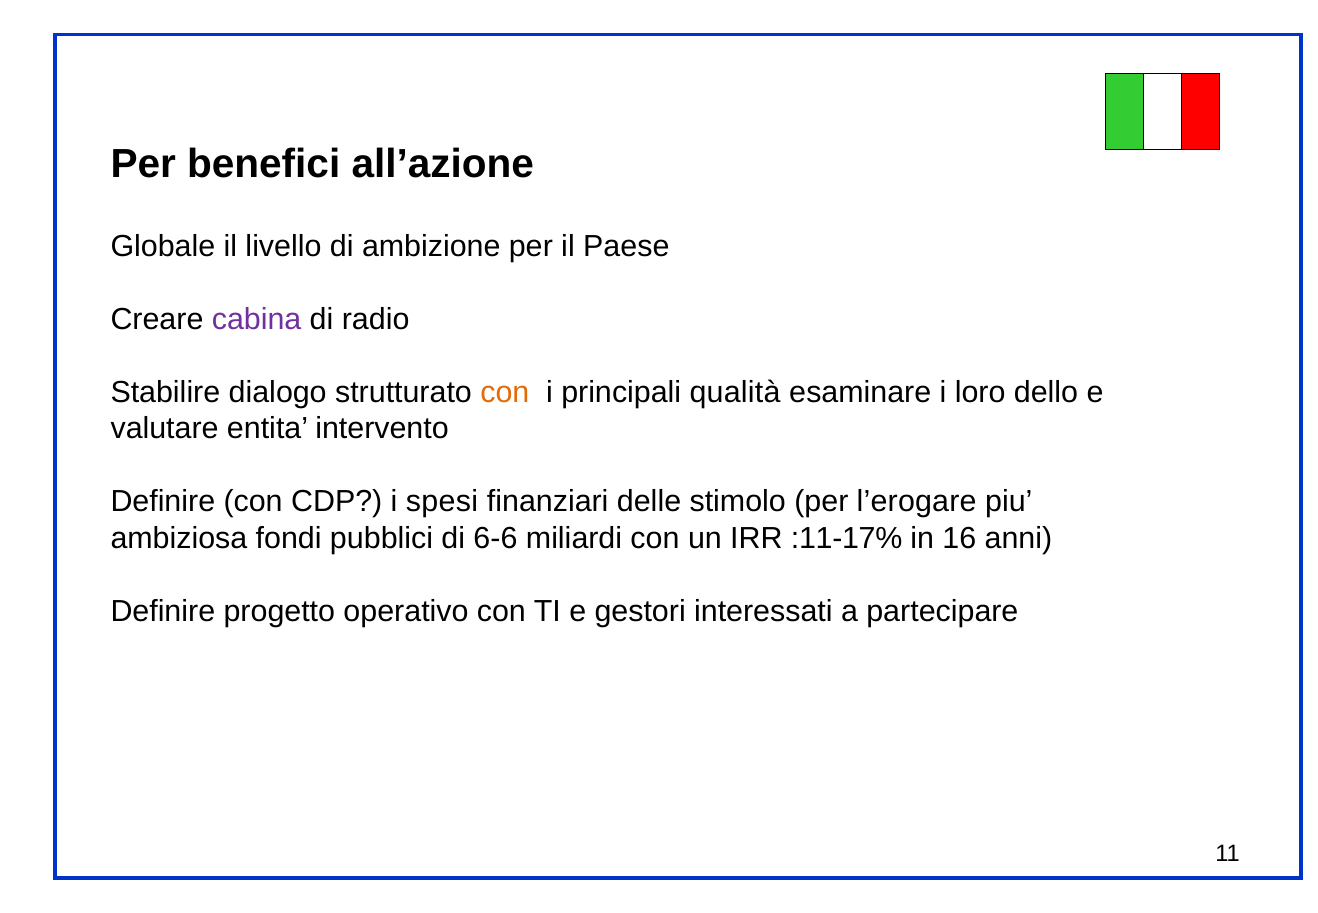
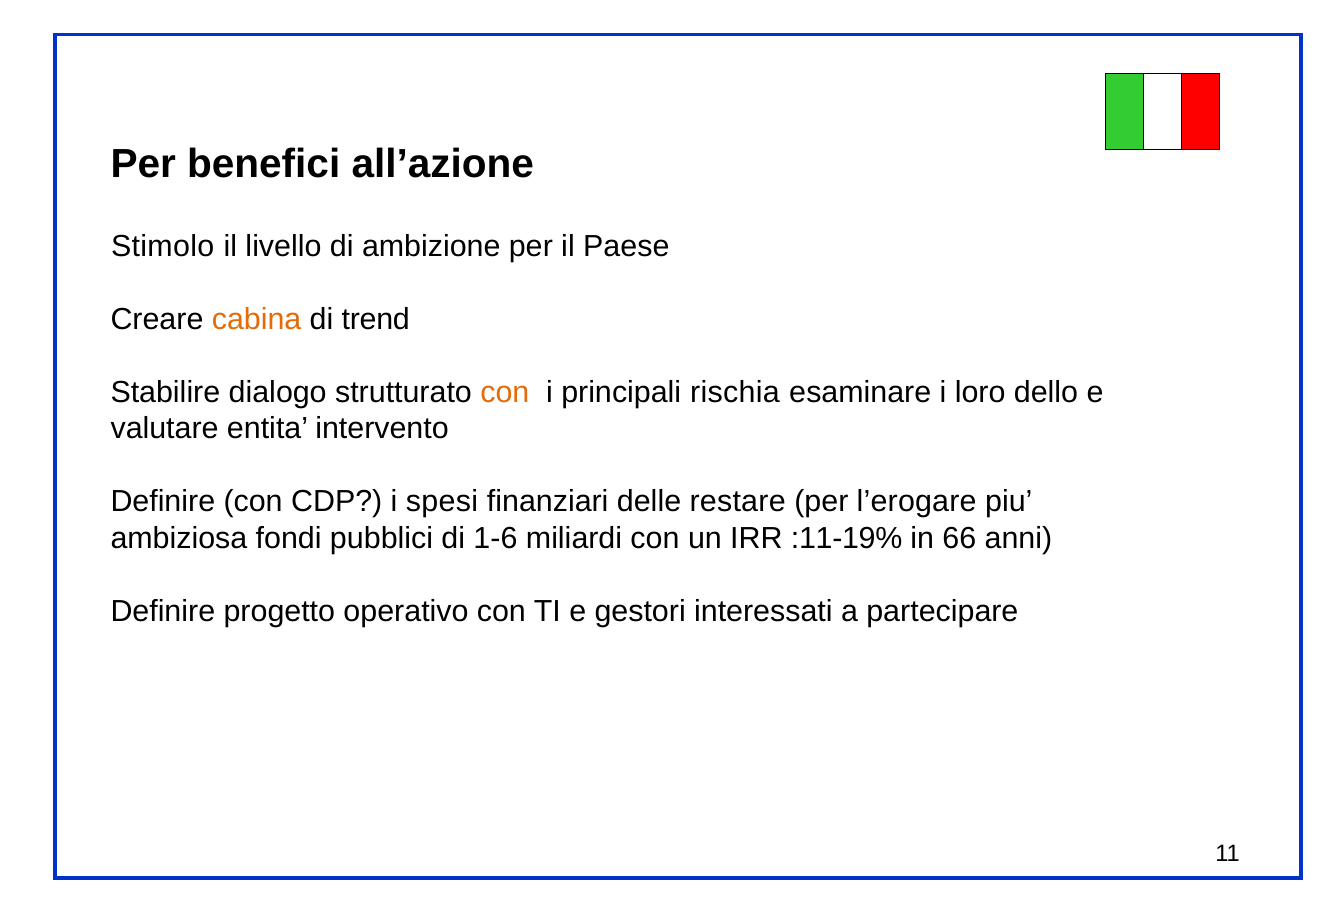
Globale: Globale -> Stimolo
cabina colour: purple -> orange
radio: radio -> trend
qualità: qualità -> rischia
stimolo: stimolo -> restare
6-6: 6-6 -> 1-6
:11-17%: :11-17% -> :11-19%
16: 16 -> 66
